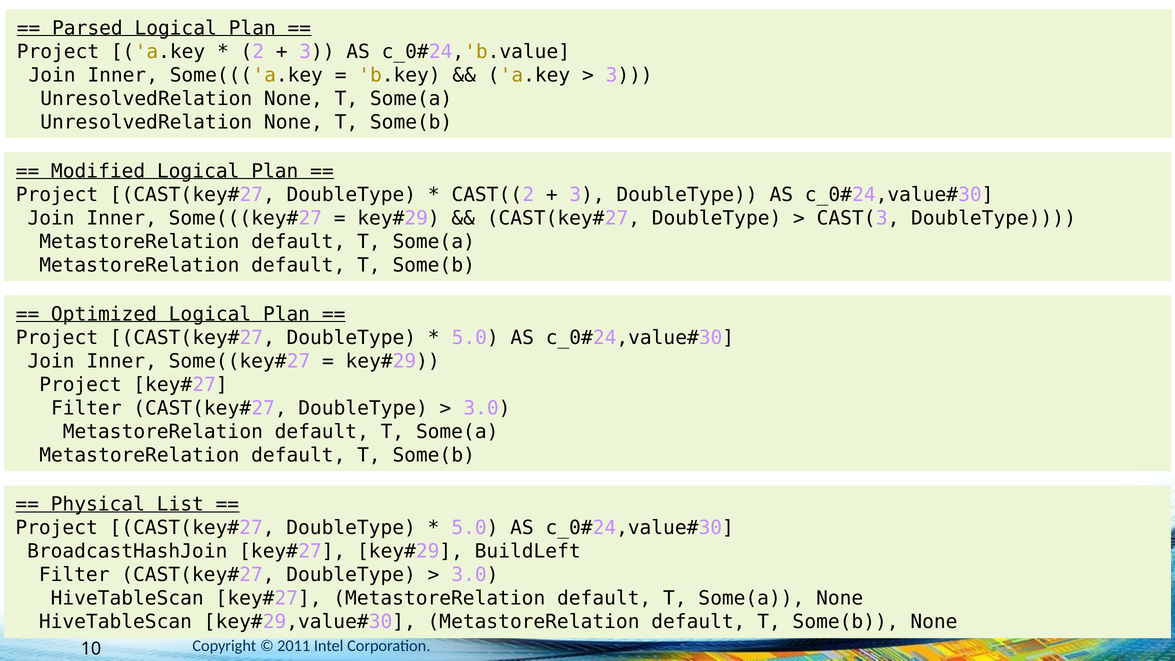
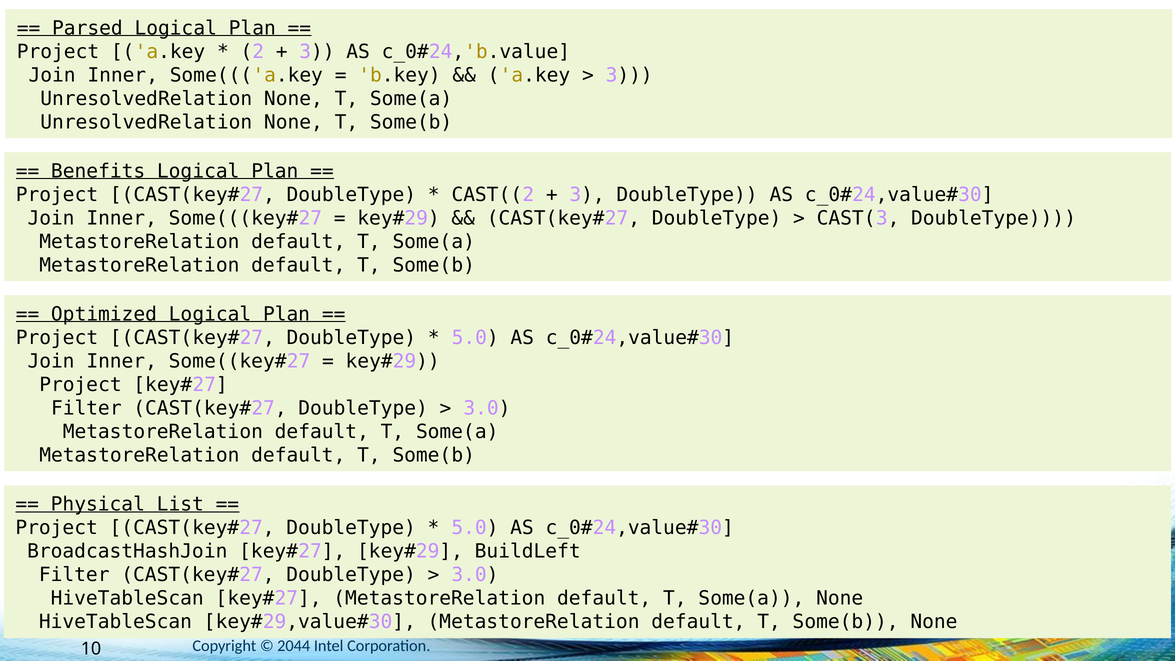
Modified: Modified -> Benefits
2011: 2011 -> 2044
